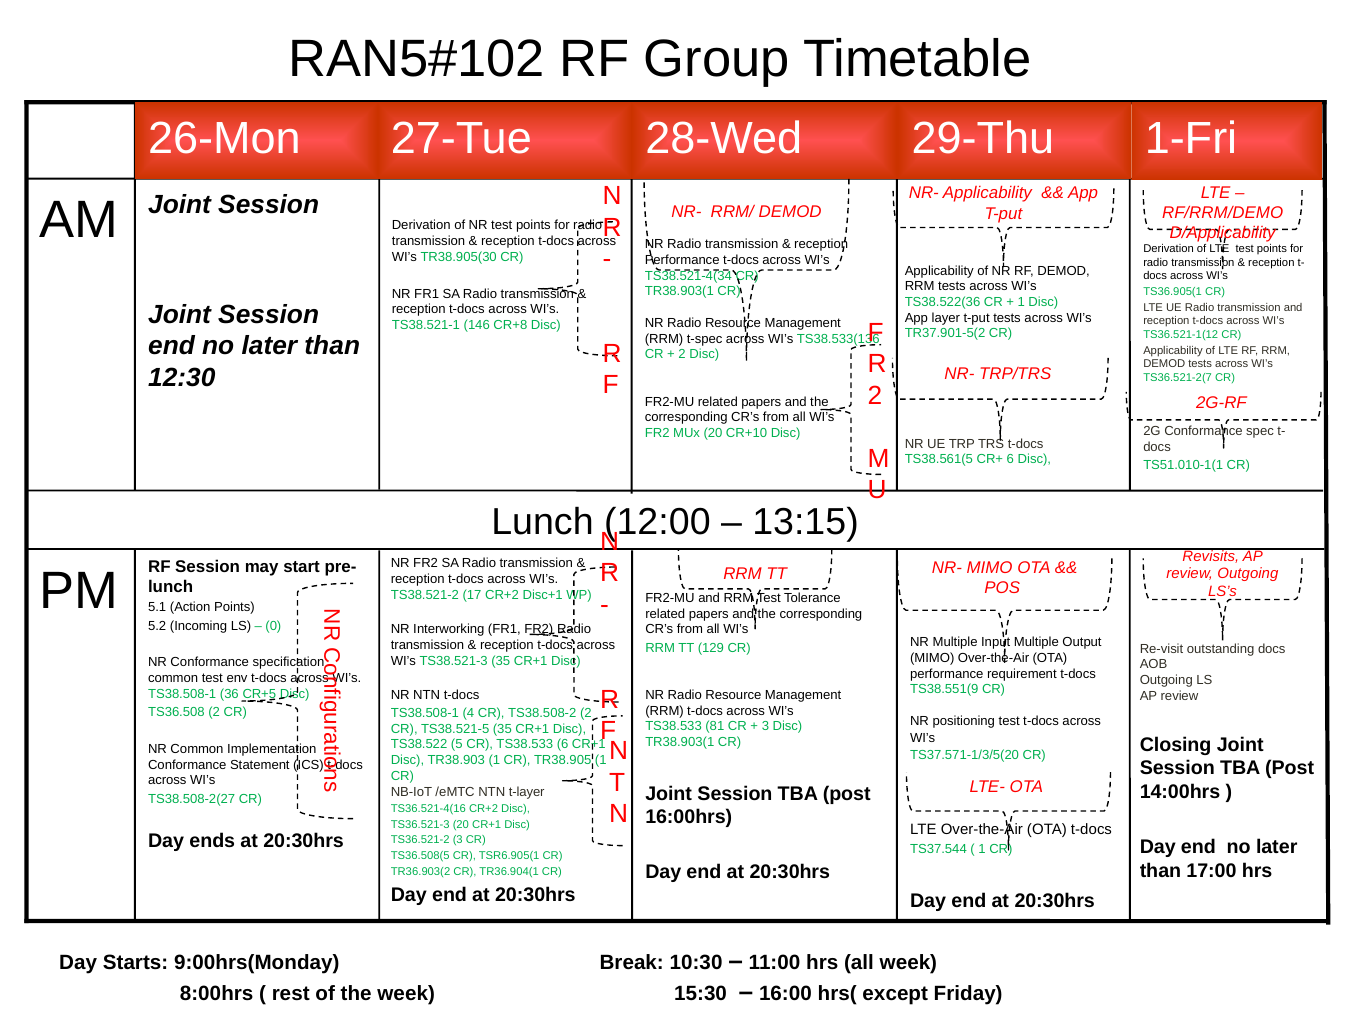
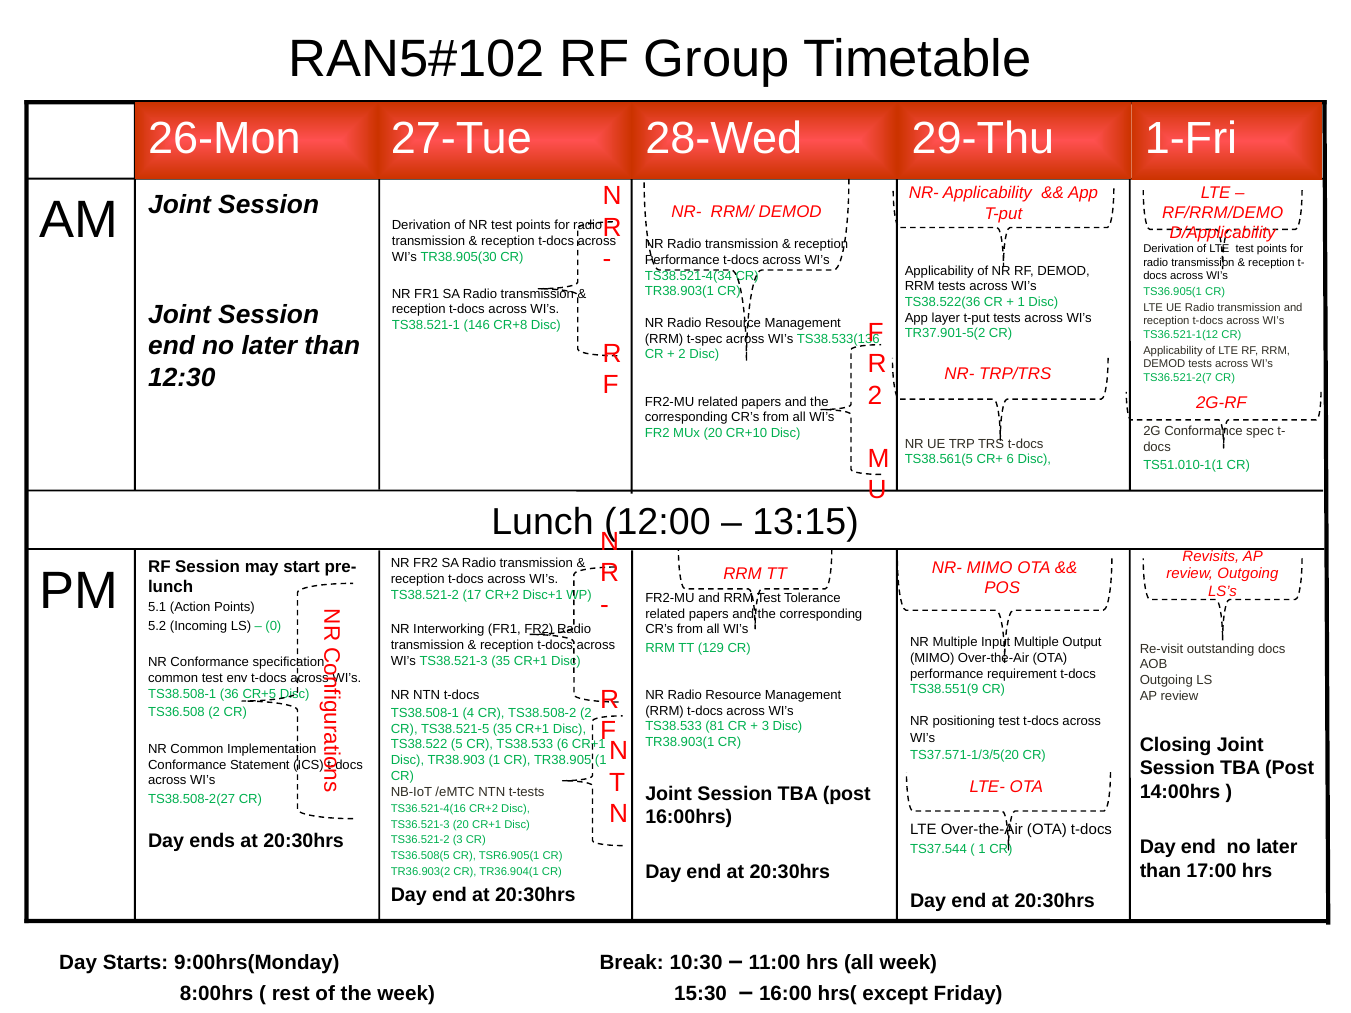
t-layer: t-layer -> t-tests
